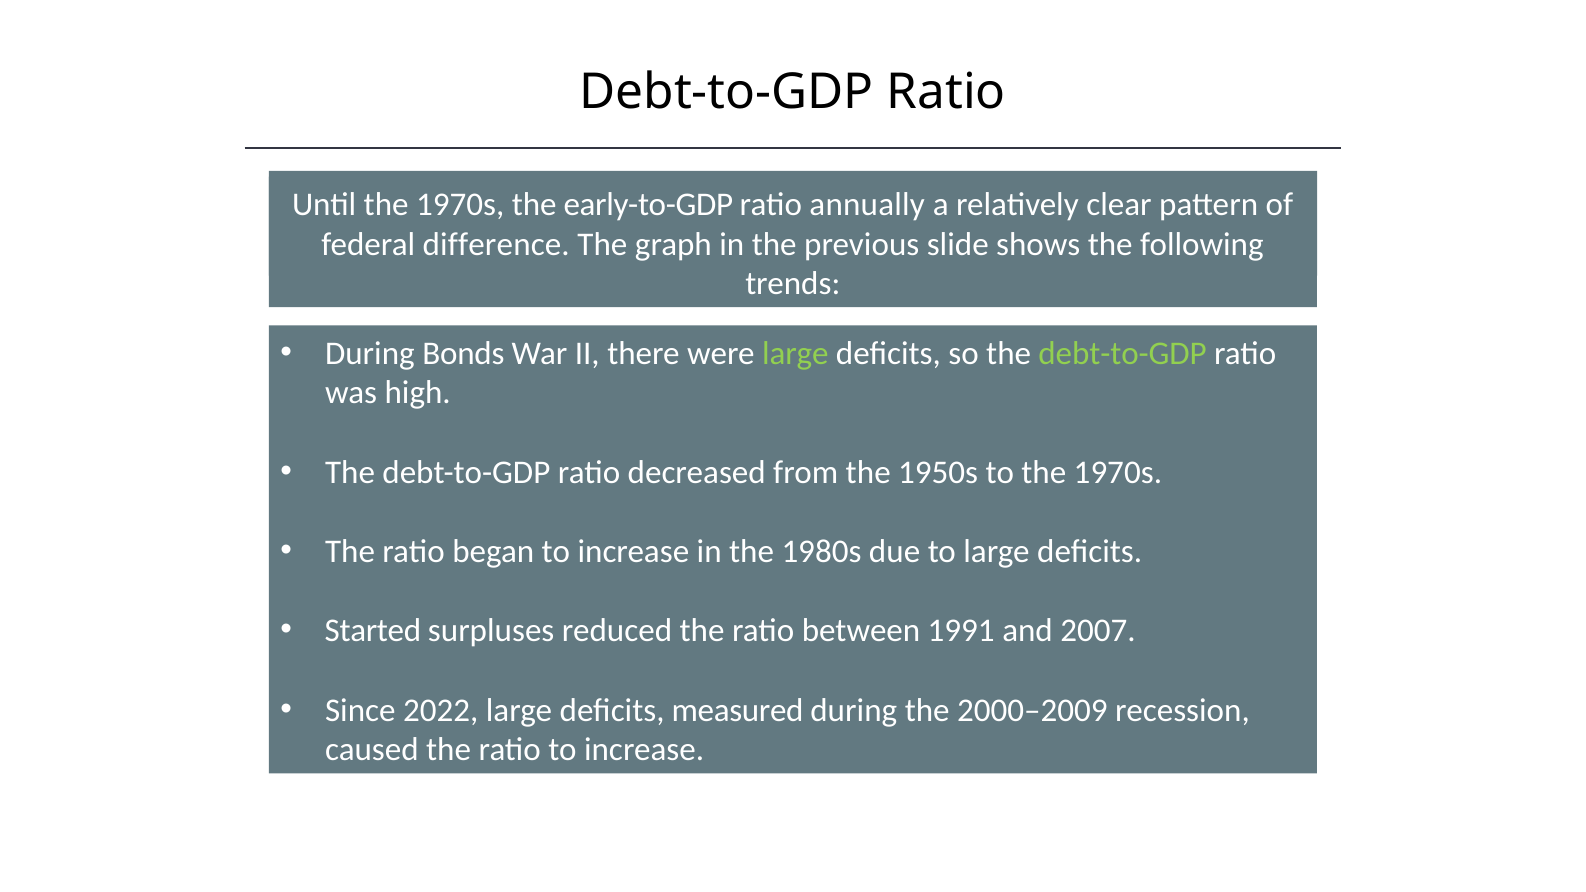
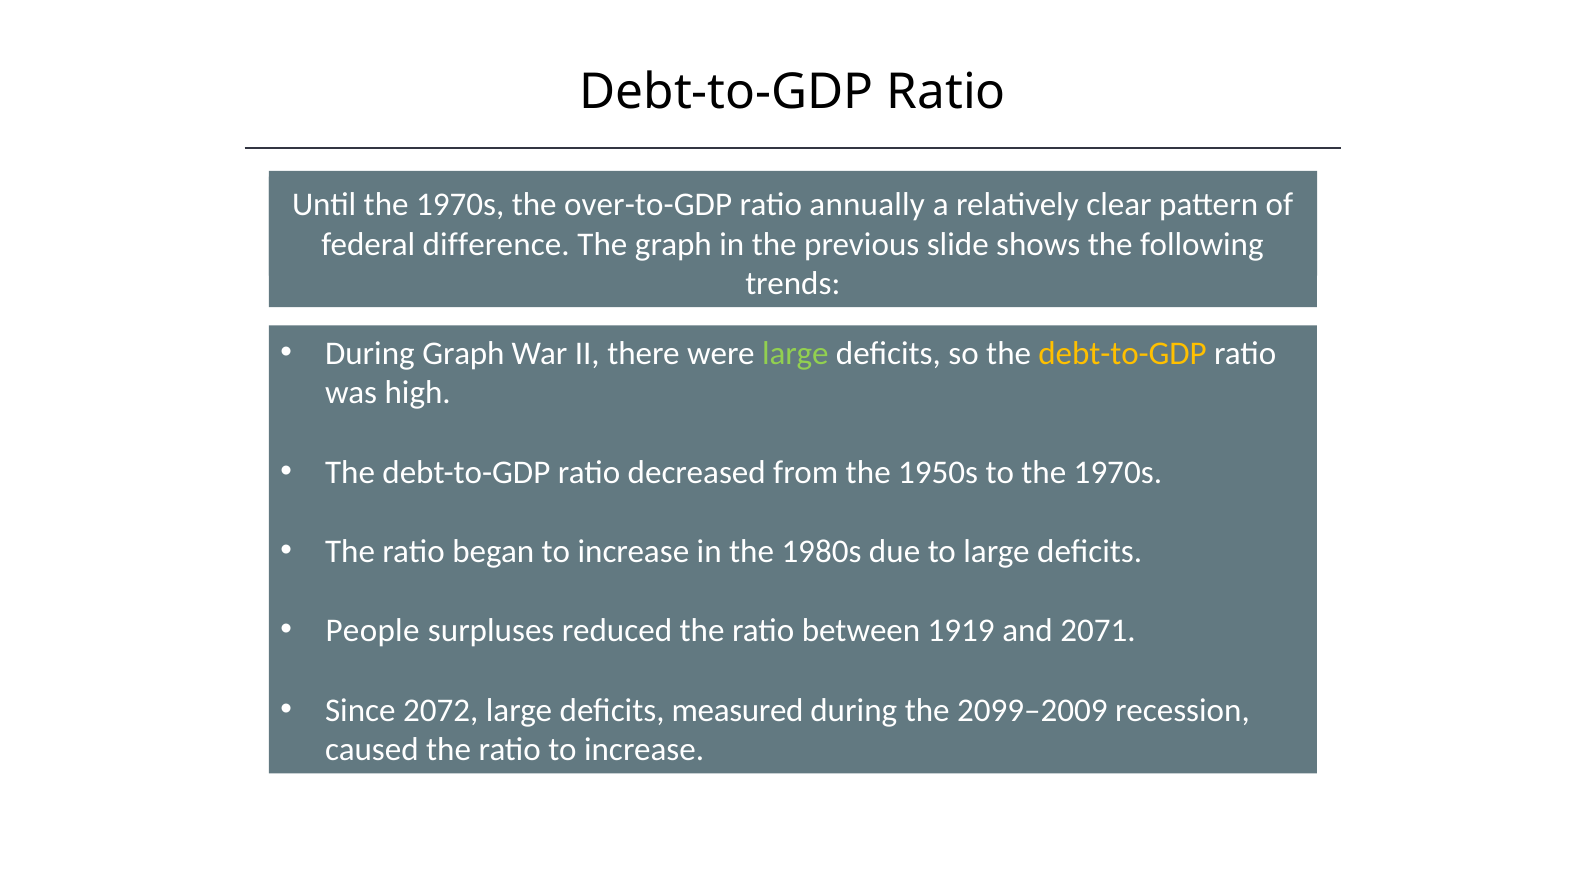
early-to-GDP: early-to-GDP -> over-to-GDP
During Bonds: Bonds -> Graph
debt-to-GDP at (1123, 353) colour: light green -> yellow
Started: Started -> People
1991: 1991 -> 1919
2007: 2007 -> 2071
2022: 2022 -> 2072
2000–2009: 2000–2009 -> 2099–2009
